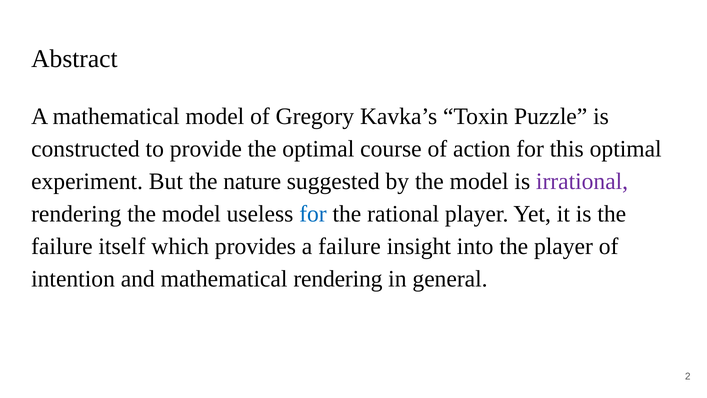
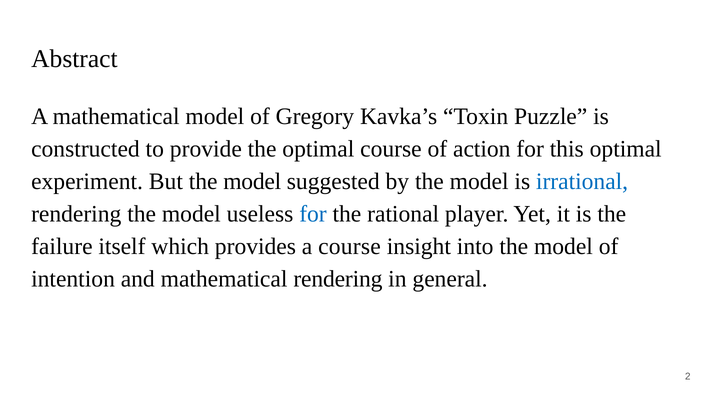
But the nature: nature -> model
irrational colour: purple -> blue
a failure: failure -> course
into the player: player -> model
